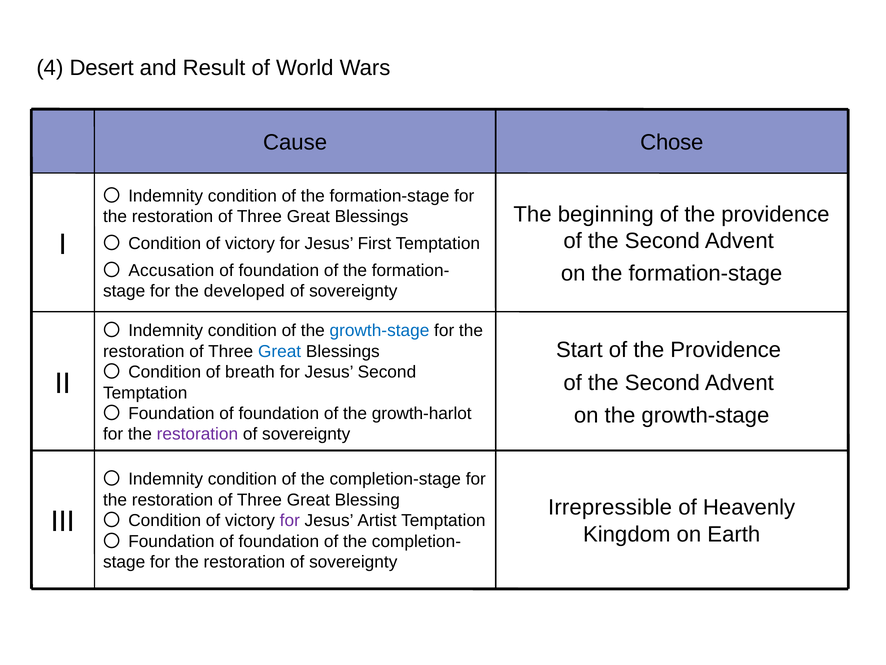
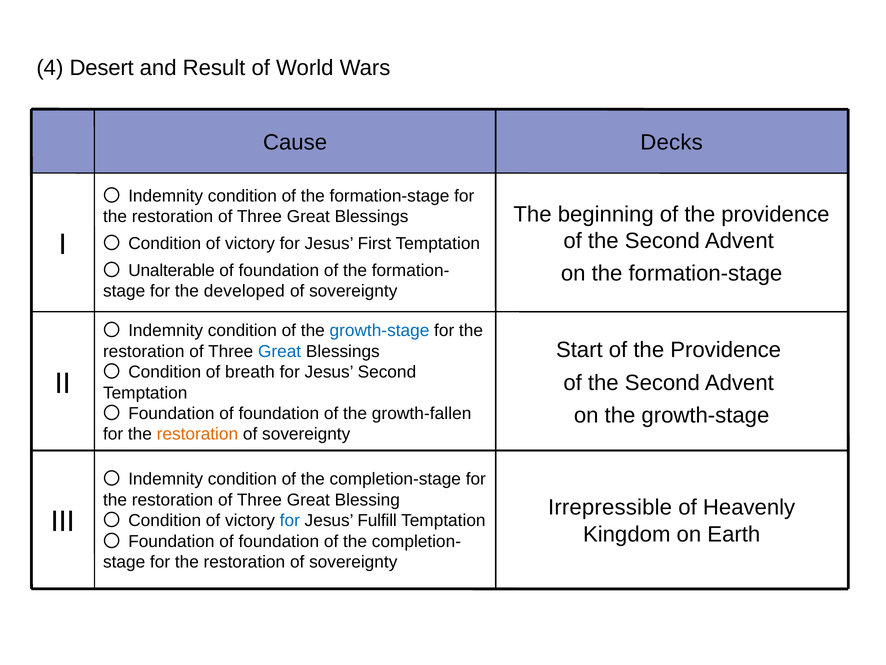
Chose: Chose -> Decks
Accusation: Accusation -> Unalterable
growth-harlot: growth-harlot -> growth-fallen
restoration at (197, 434) colour: purple -> orange
for at (290, 520) colour: purple -> blue
Artist: Artist -> Fulfill
